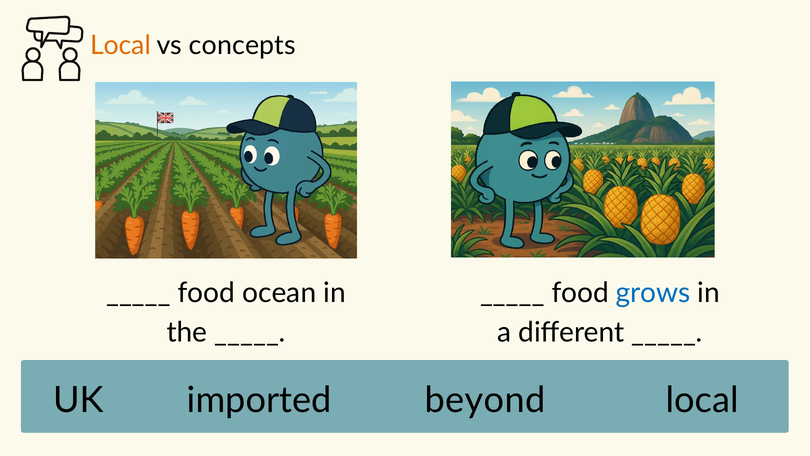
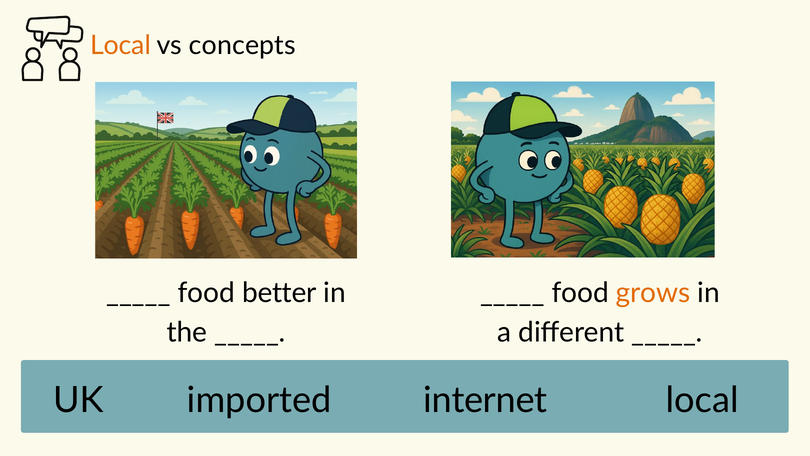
ocean: ocean -> better
grows colour: blue -> orange
beyond: beyond -> internet
